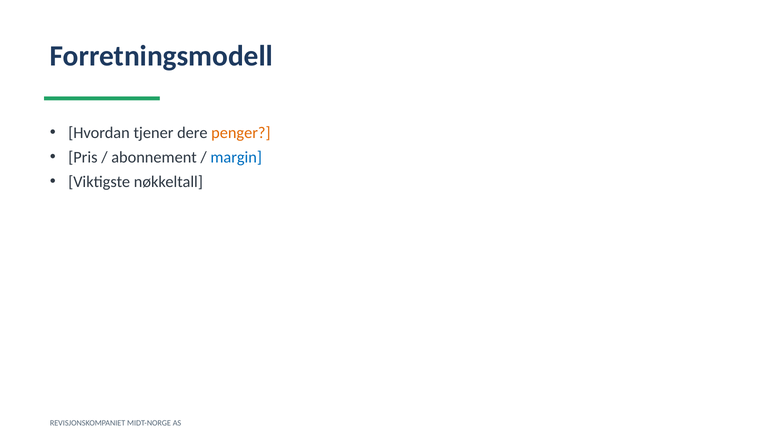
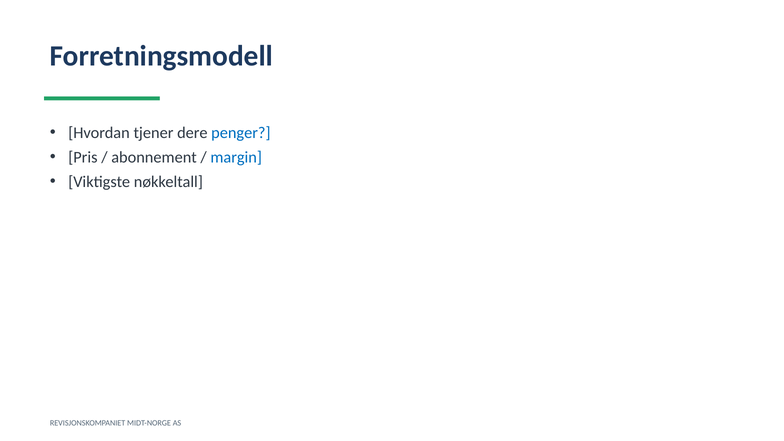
penger colour: orange -> blue
